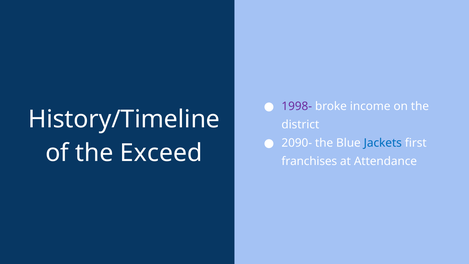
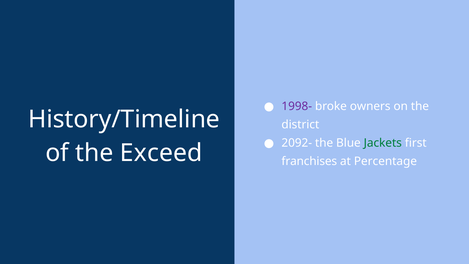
income: income -> owners
2090-: 2090- -> 2092-
Jackets colour: blue -> green
Attendance: Attendance -> Percentage
